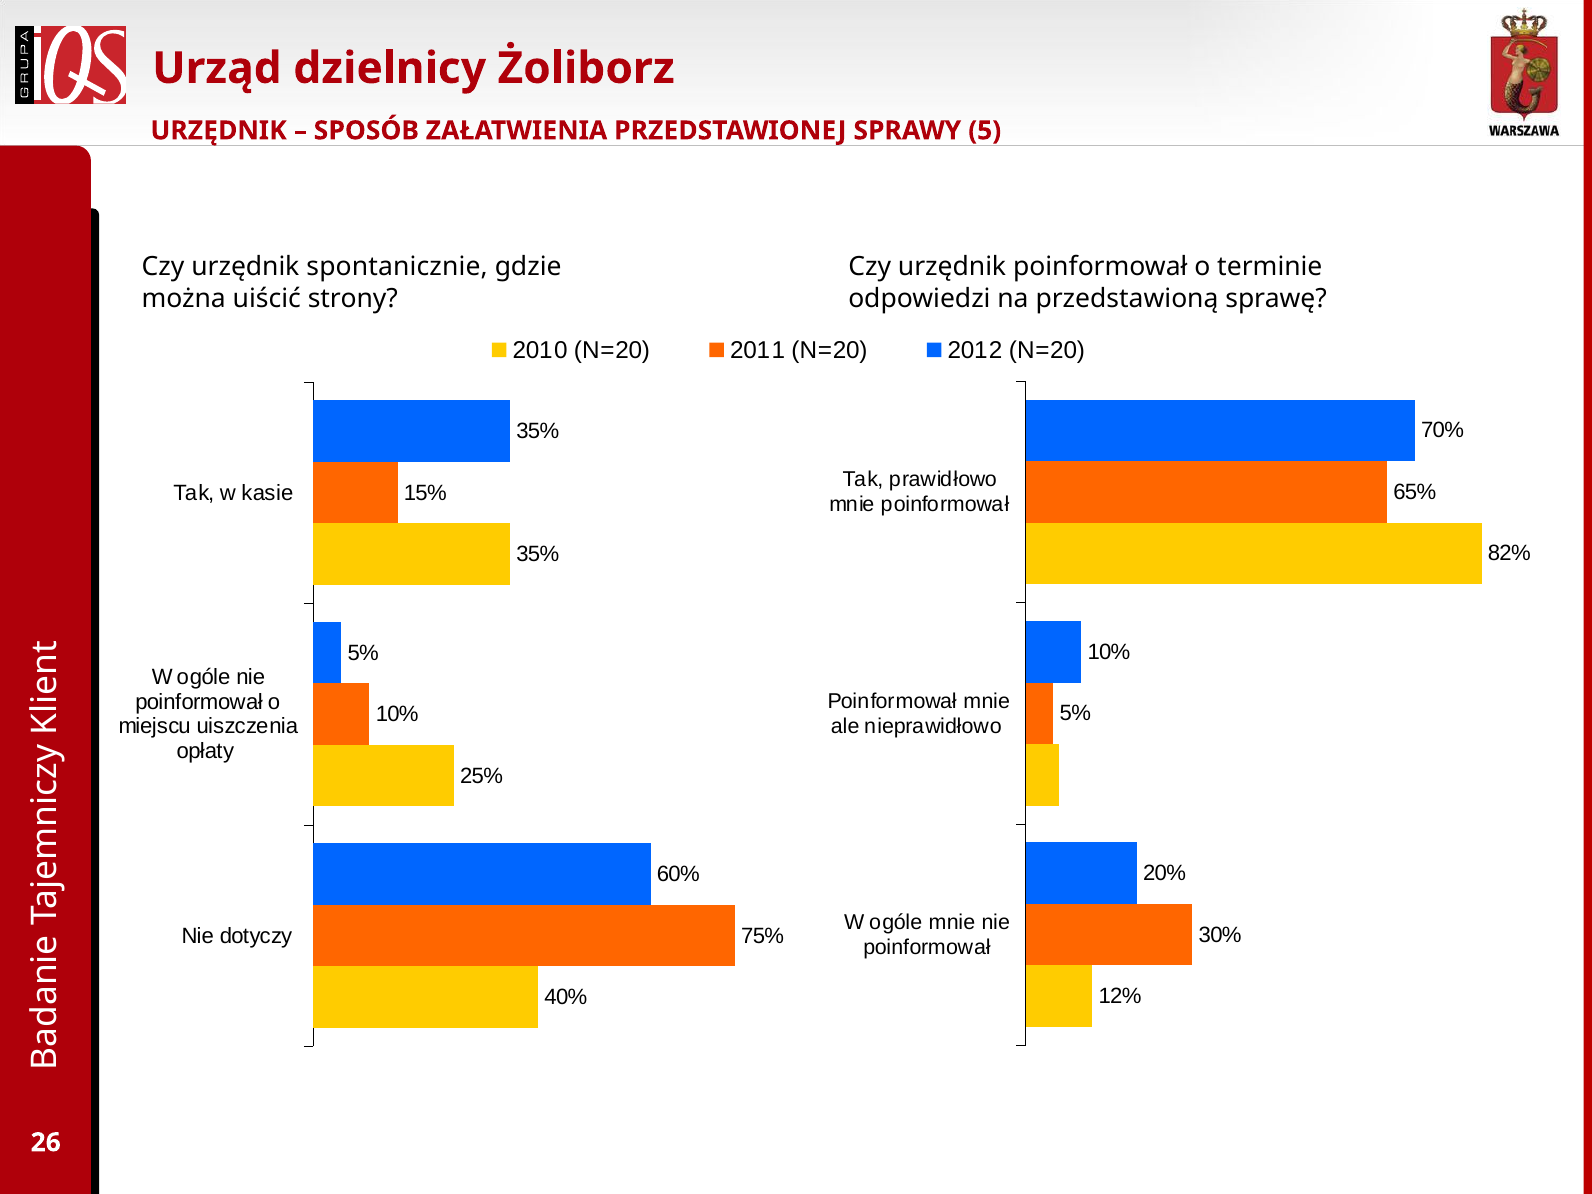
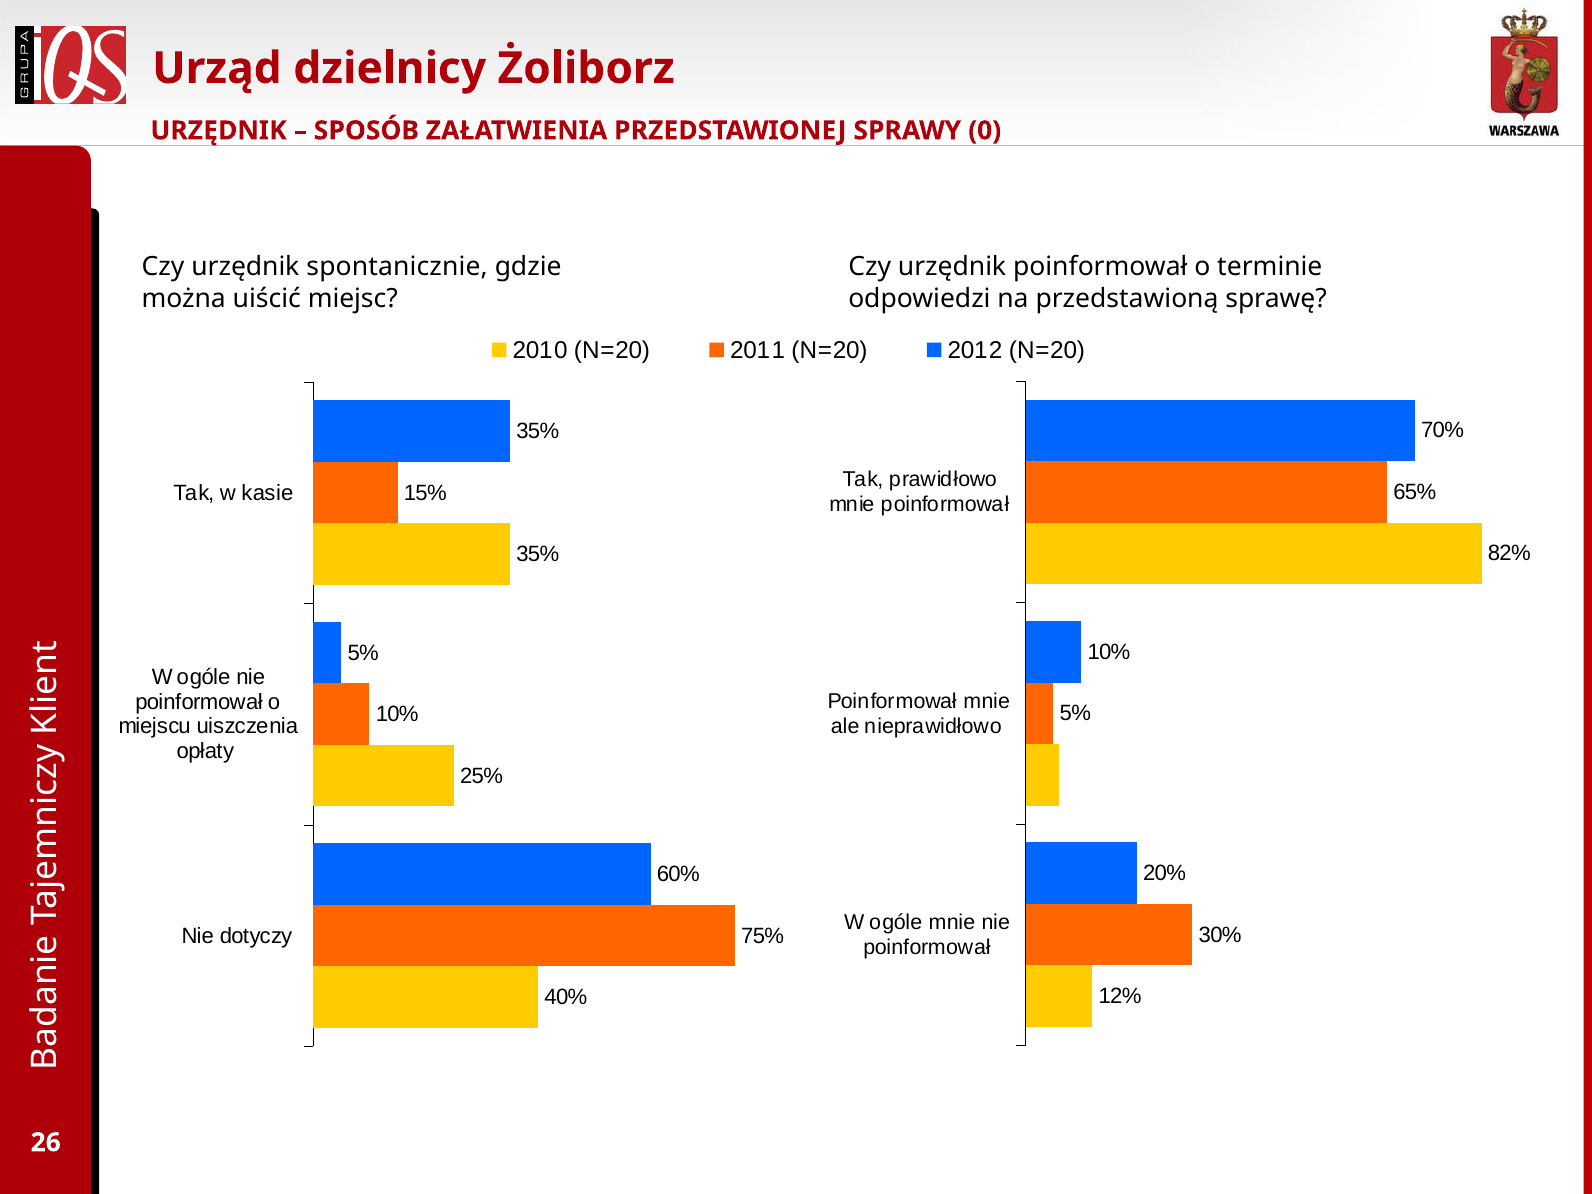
5: 5 -> 0
strony: strony -> miejsc
